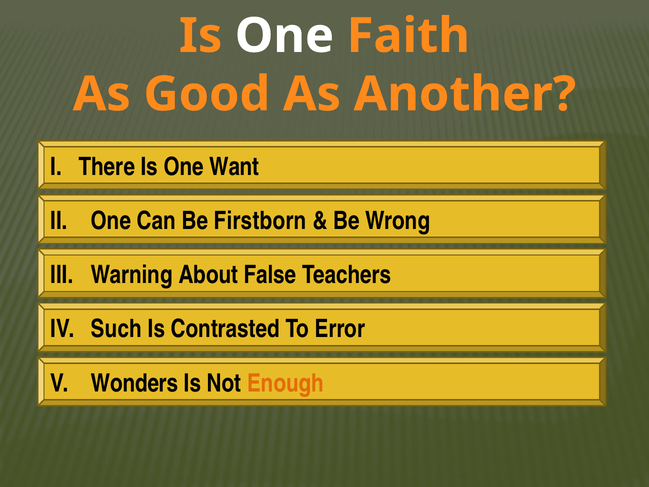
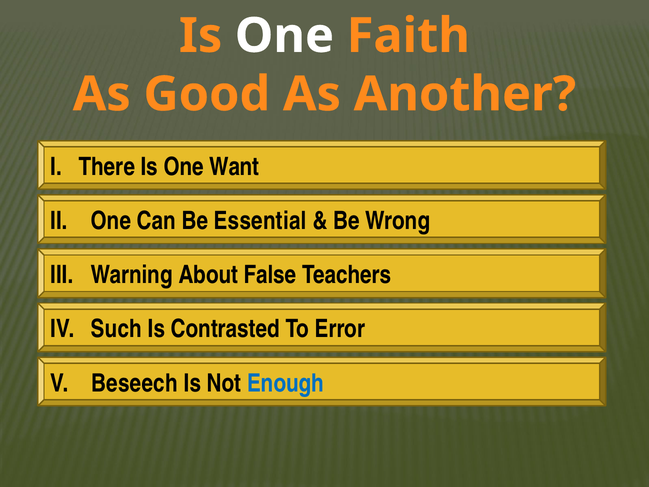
Firstborn: Firstborn -> Essential
Wonders: Wonders -> Beseech
Enough colour: orange -> blue
